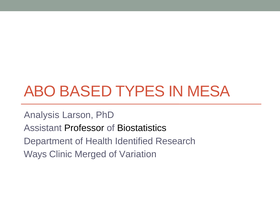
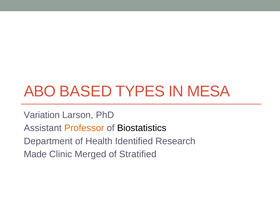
Analysis: Analysis -> Variation
Professor colour: black -> orange
Ways: Ways -> Made
Variation: Variation -> Stratified
